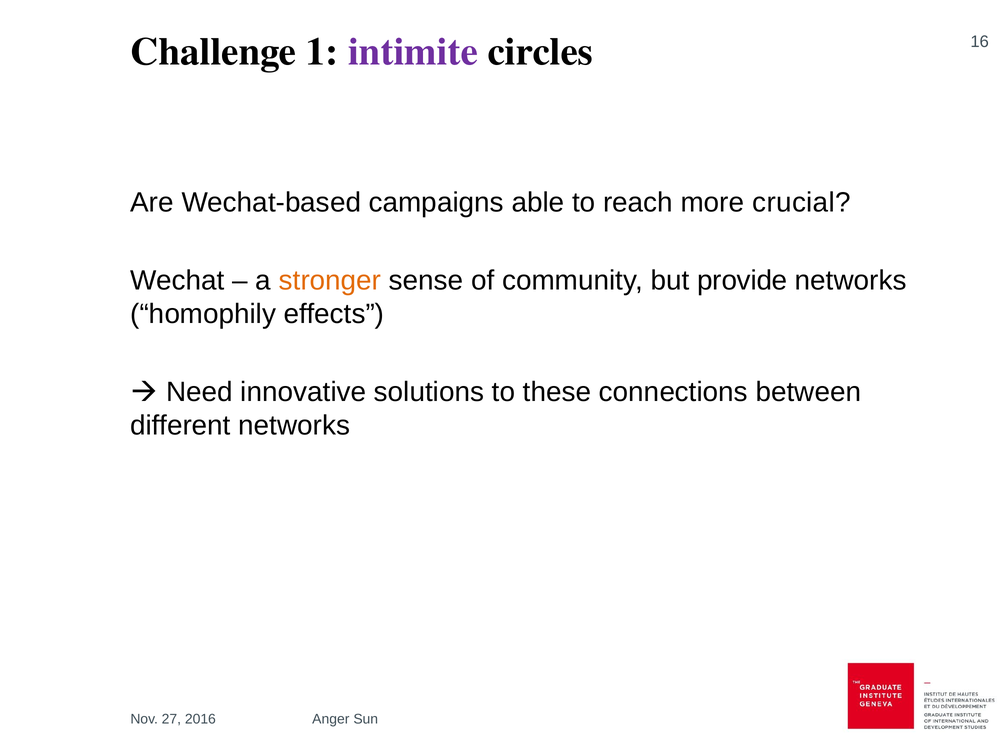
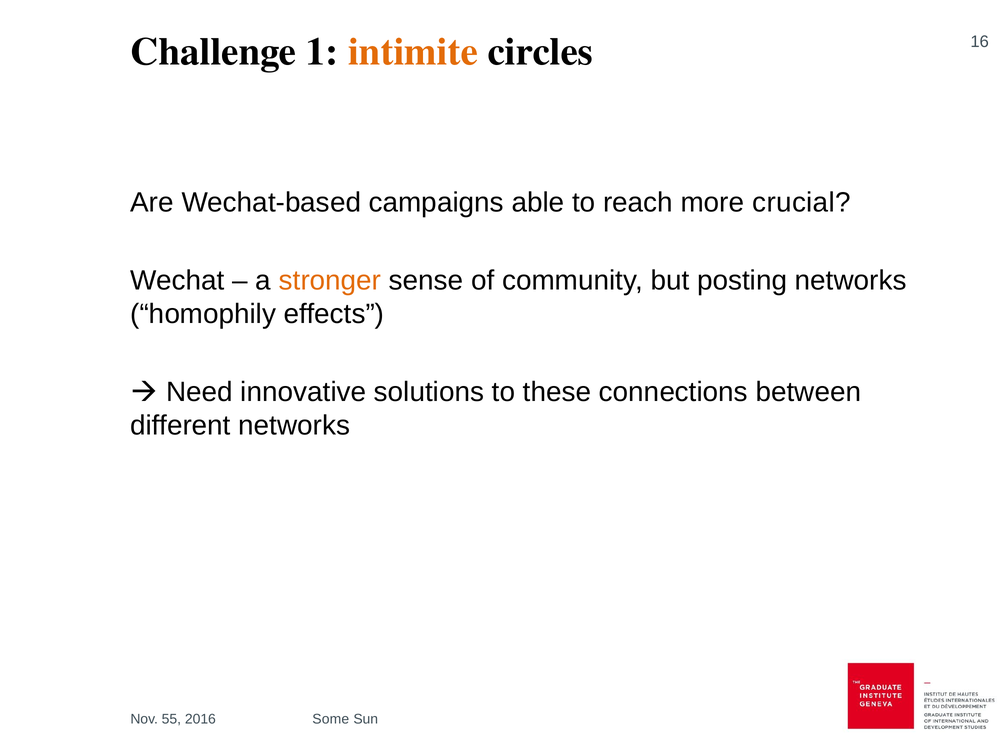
intimite colour: purple -> orange
provide: provide -> posting
27: 27 -> 55
Anger: Anger -> Some
